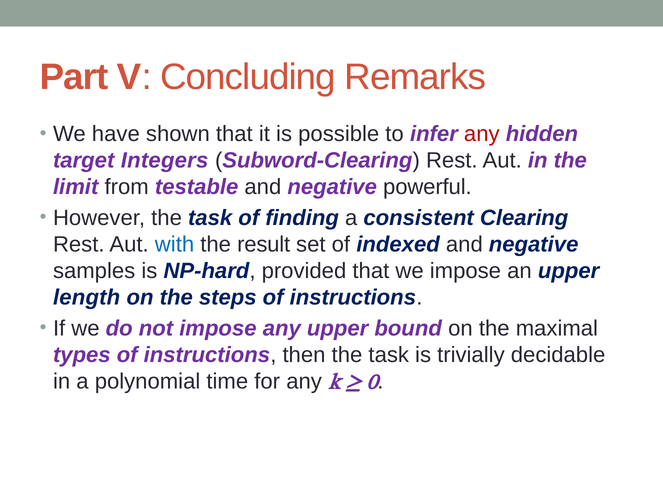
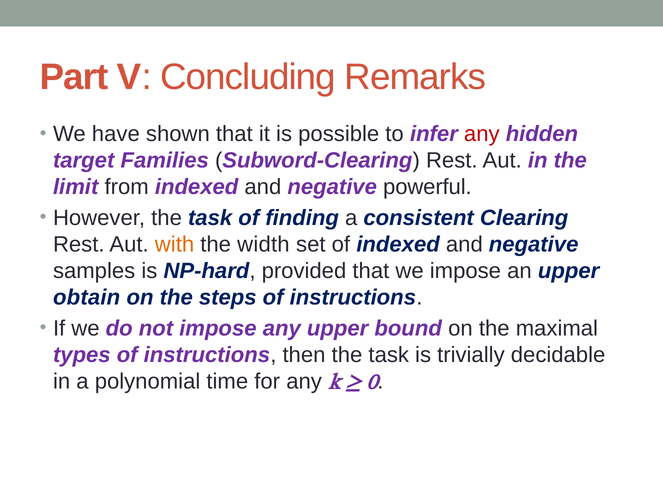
Integers: Integers -> Families
from testable: testable -> indexed
with colour: blue -> orange
result: result -> width
length: length -> obtain
